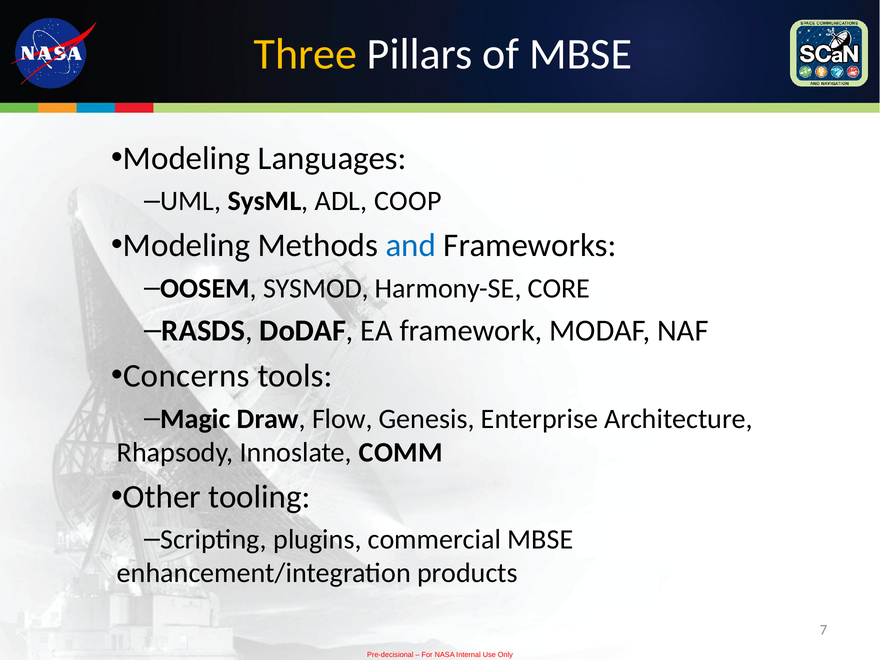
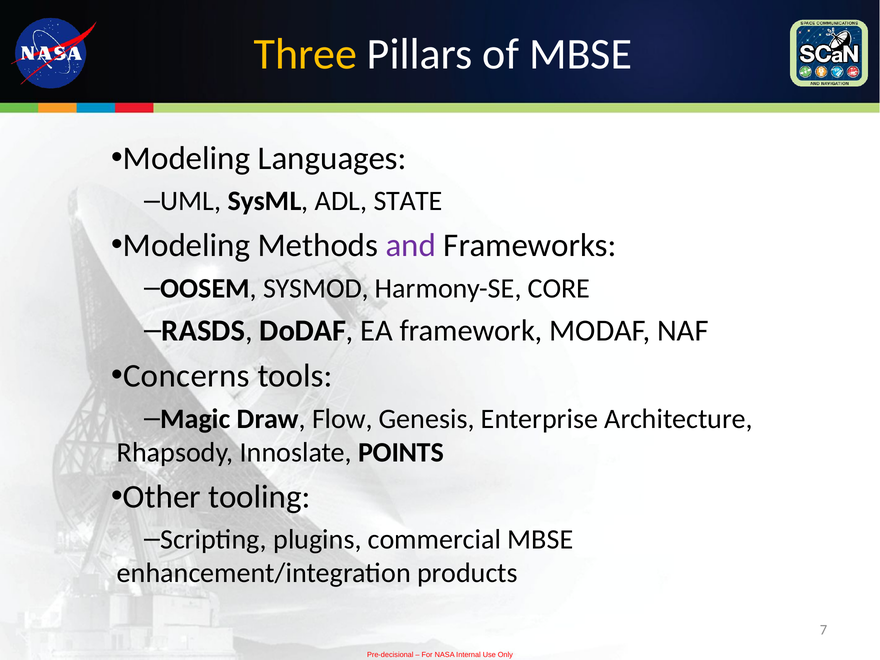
COOP: COOP -> STATE
and colour: blue -> purple
COMM: COMM -> POINTS
